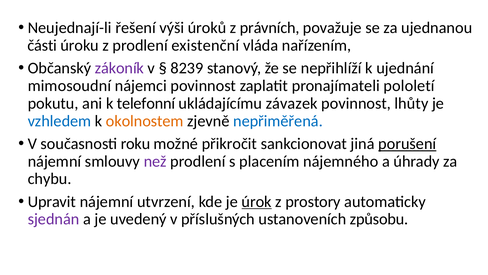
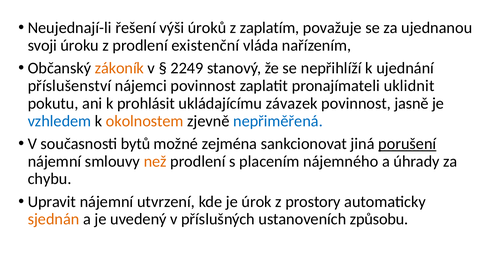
právních: právních -> zaplatím
části: části -> svoji
zákoník colour: purple -> orange
8239: 8239 -> 2249
mimosoudní: mimosoudní -> příslušenství
pololetí: pololetí -> uklidnit
telefonní: telefonní -> prohlásit
lhůty: lhůty -> jasně
roku: roku -> bytů
přikročit: přikročit -> zejména
než colour: purple -> orange
úrok underline: present -> none
sjednán colour: purple -> orange
